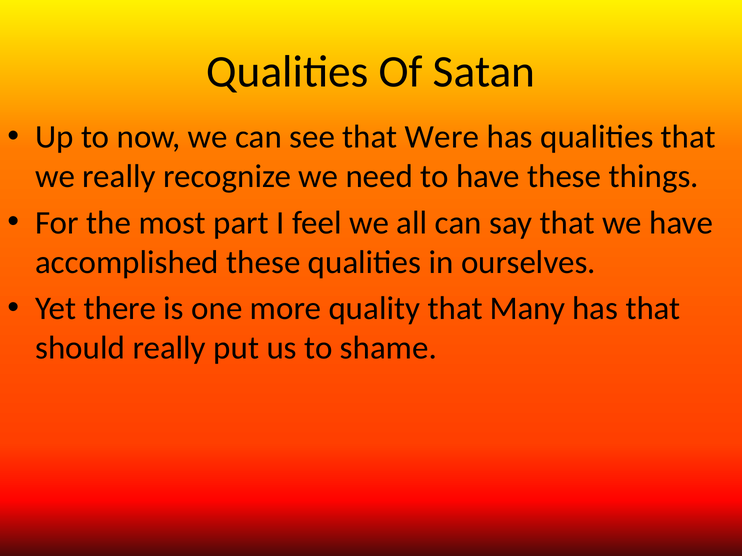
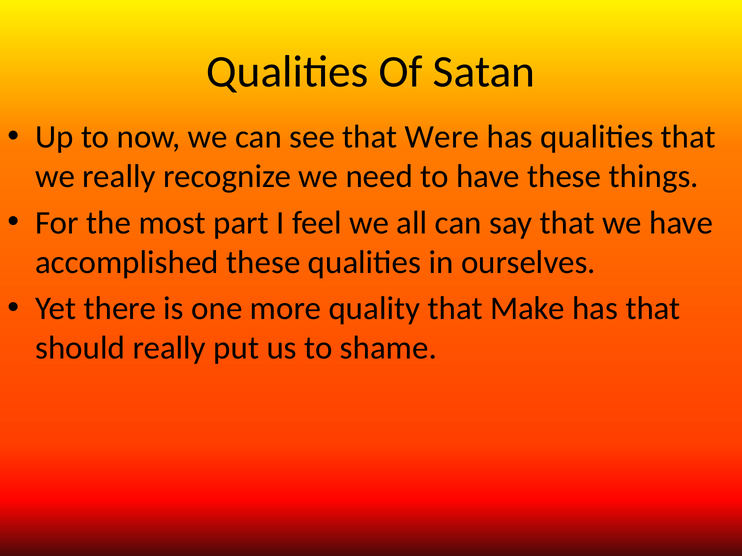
Many: Many -> Make
